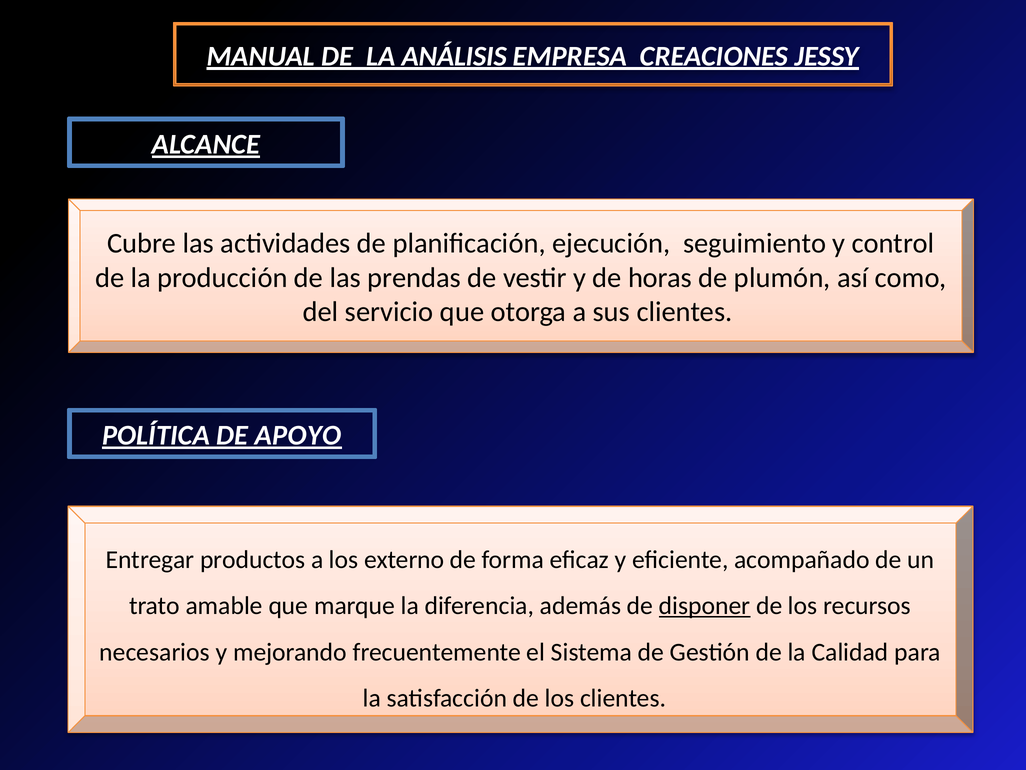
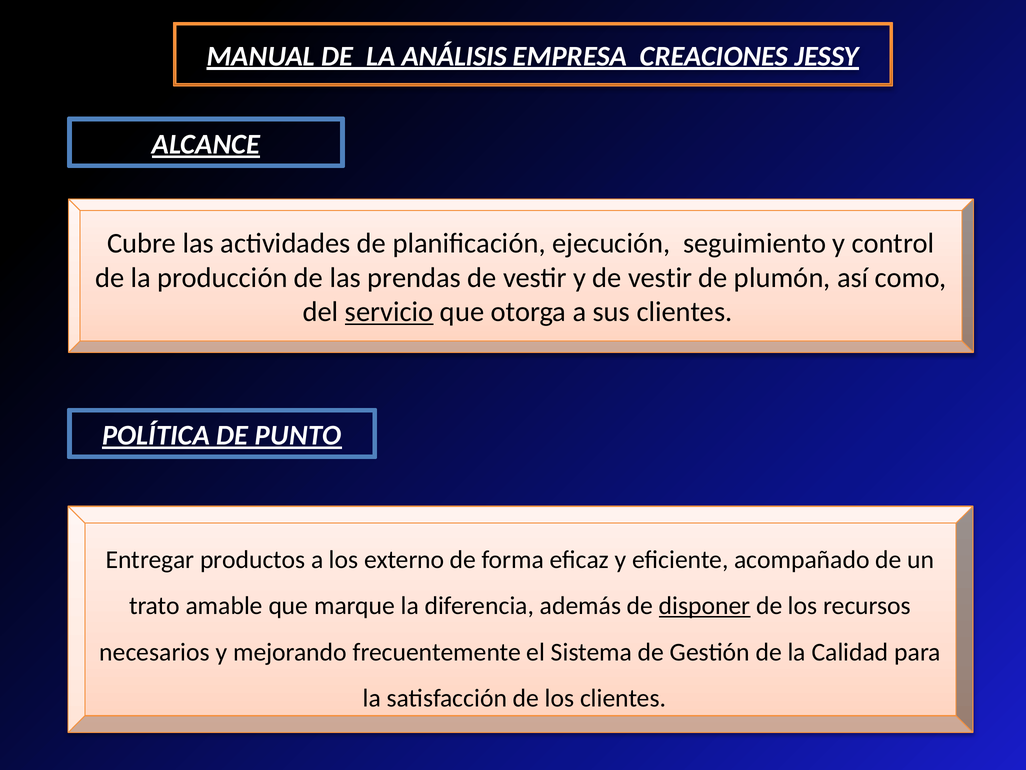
y de horas: horas -> vestir
servicio underline: none -> present
APOYO: APOYO -> PUNTO
